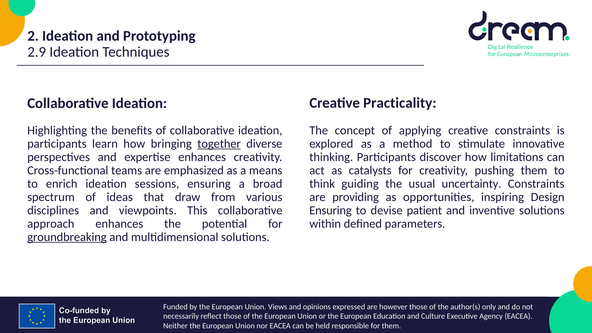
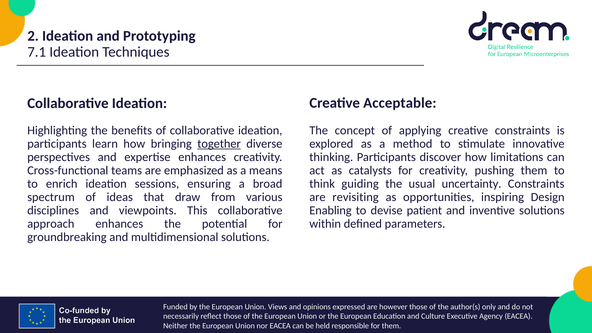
2.9: 2.9 -> 7.1
Practicality: Practicality -> Acceptable
providing: providing -> revisiting
Ensuring at (331, 210): Ensuring -> Enabling
groundbreaking underline: present -> none
